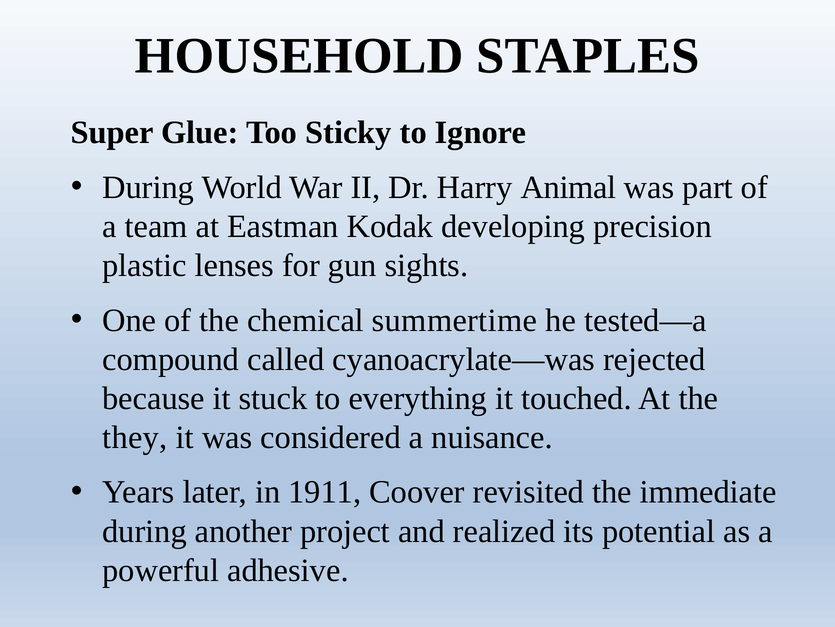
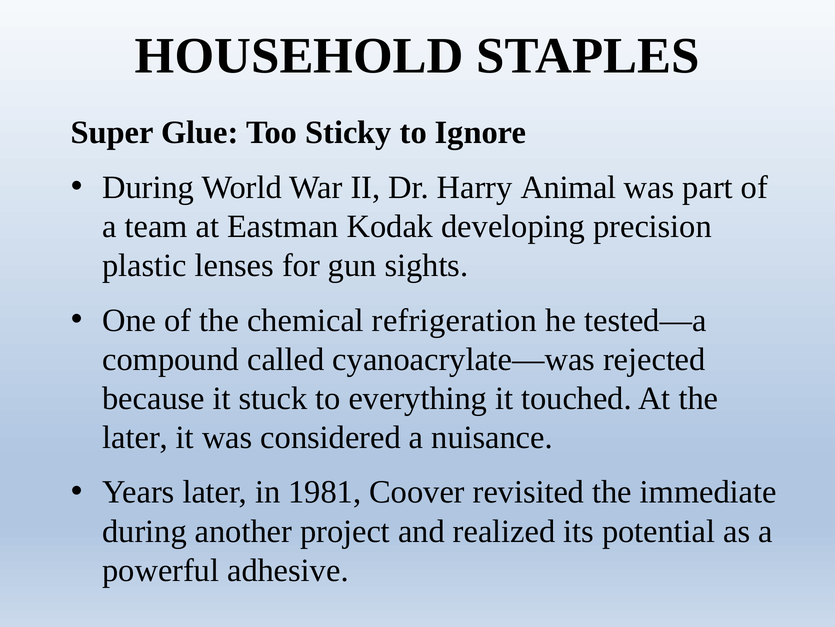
summertime: summertime -> refrigeration
they at (135, 437): they -> later
1911: 1911 -> 1981
